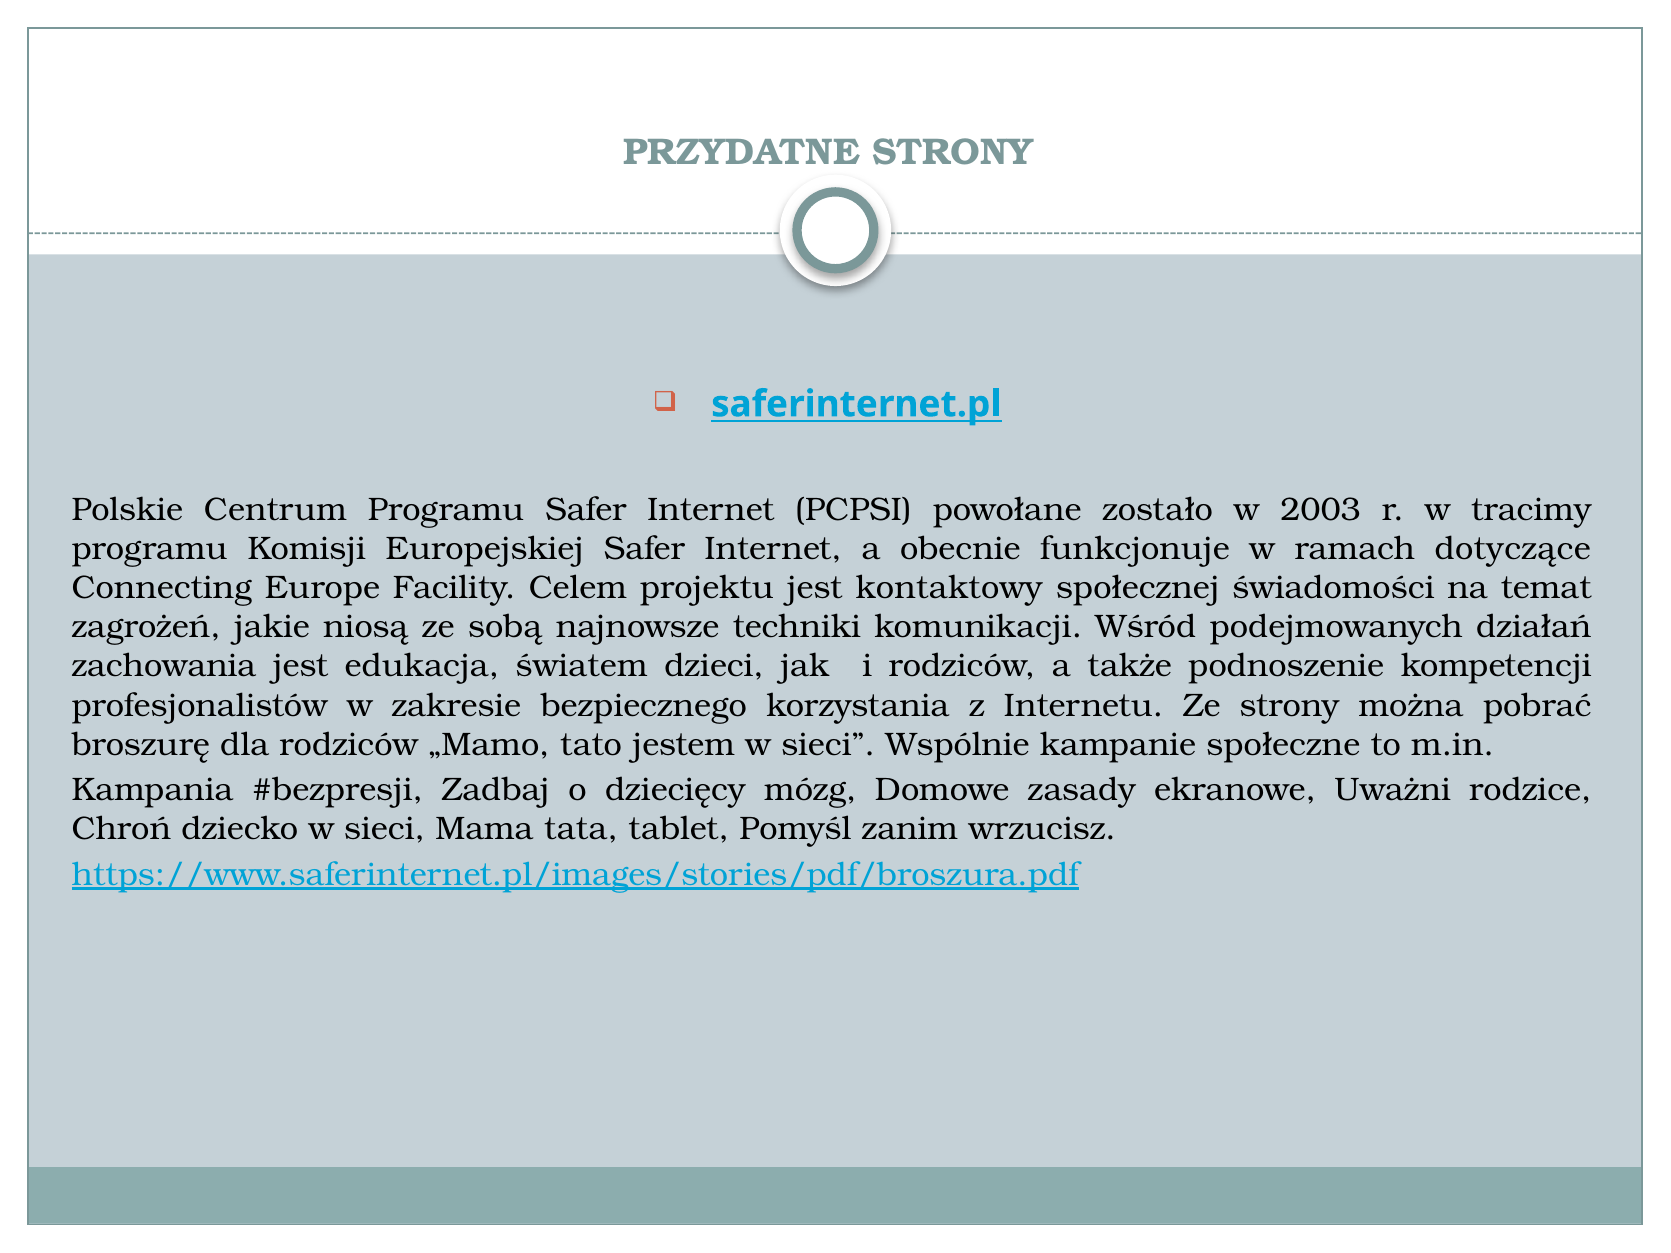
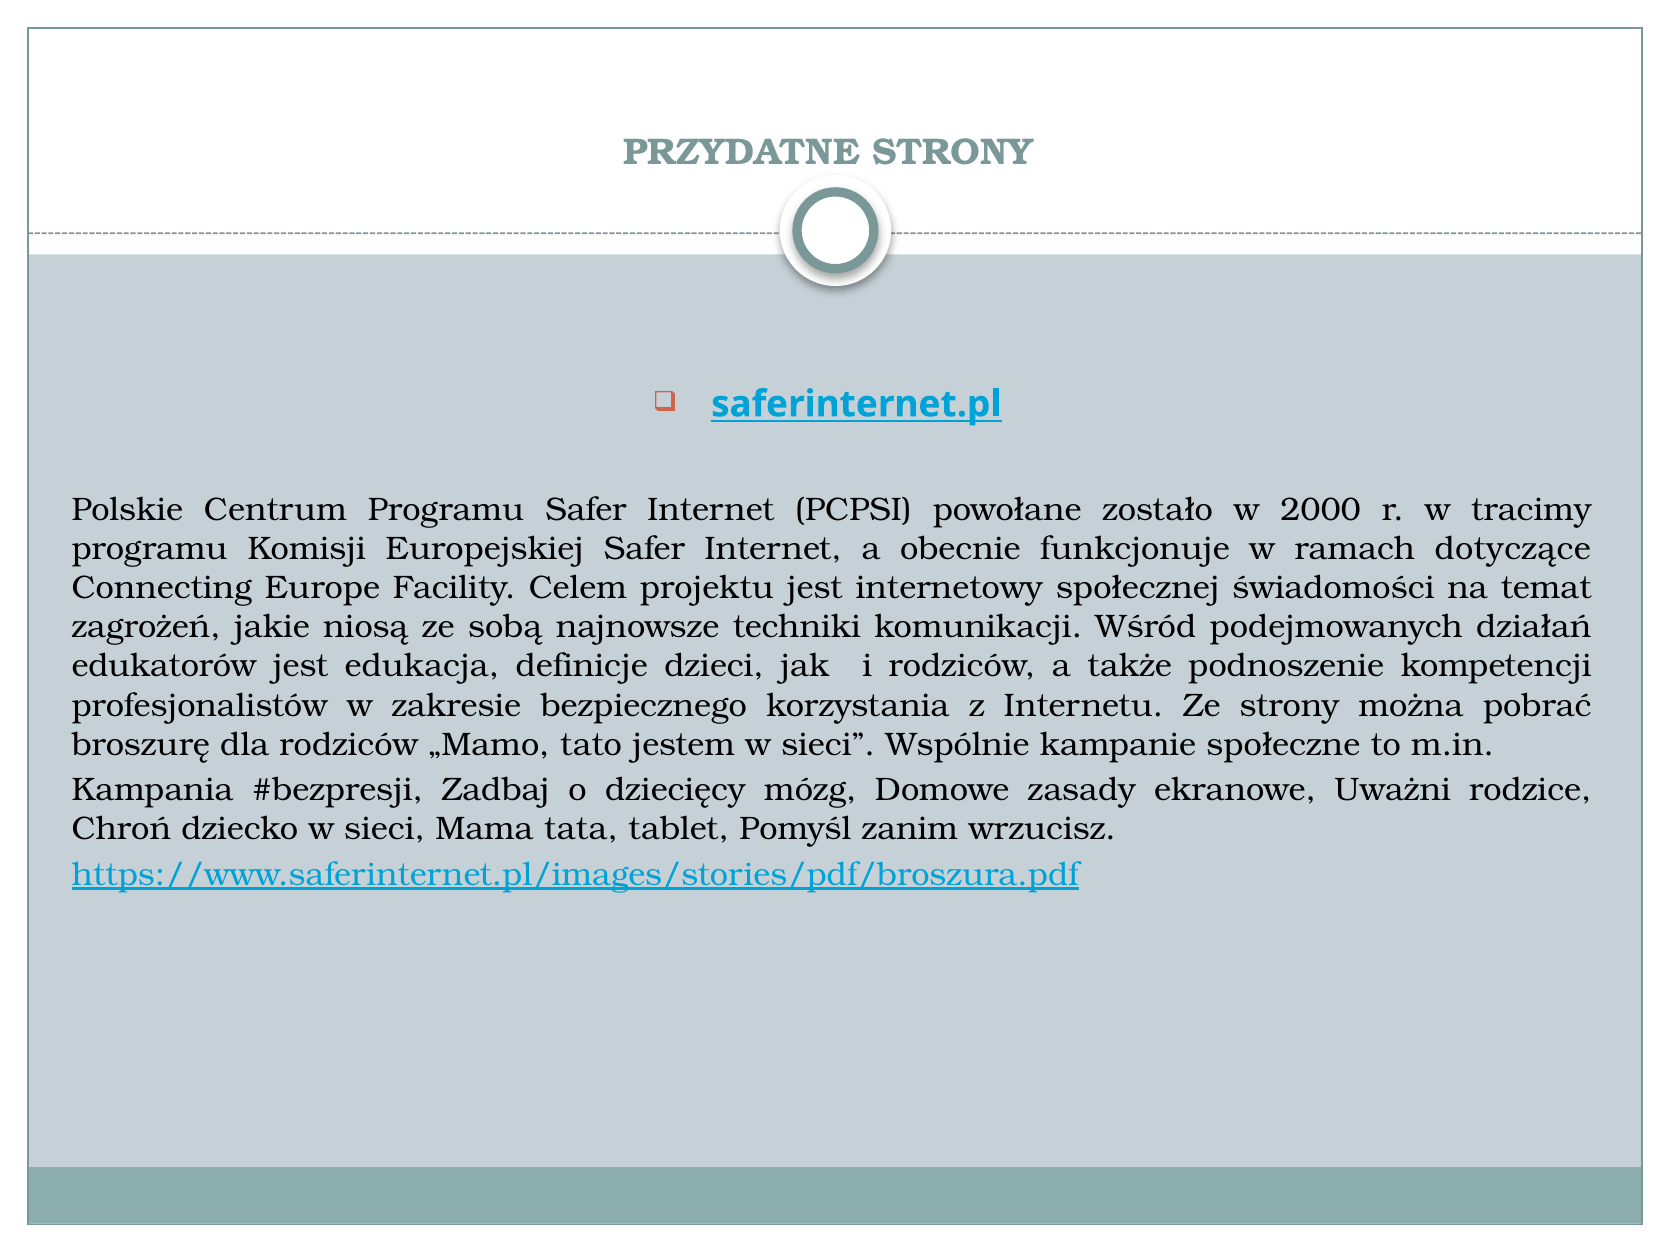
2003: 2003 -> 2000
kontaktowy: kontaktowy -> internetowy
zachowania: zachowania -> edukatorów
światem: światem -> definicje
